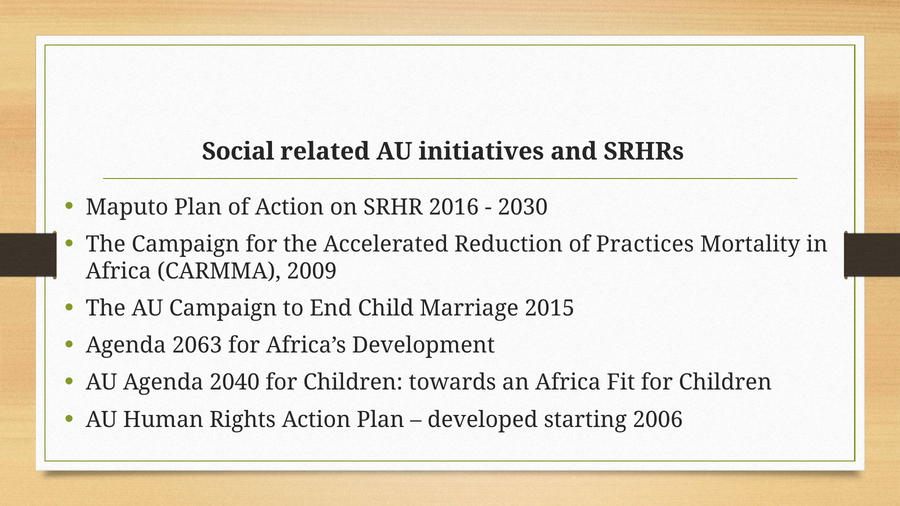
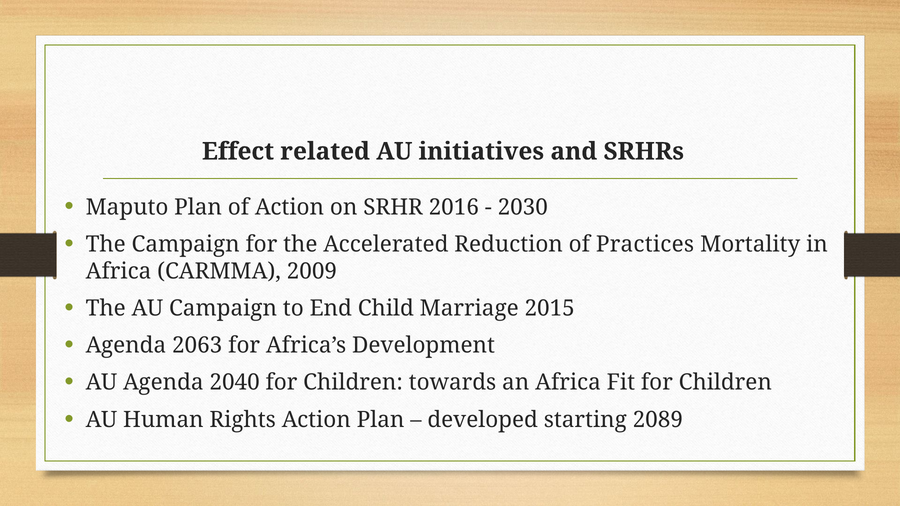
Social: Social -> Effect
2006: 2006 -> 2089
